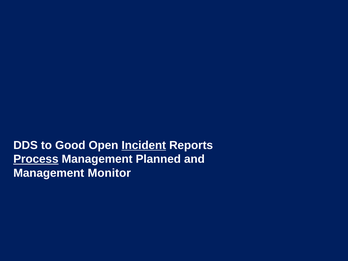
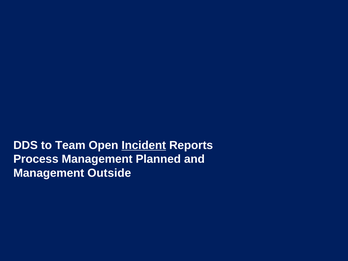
Good: Good -> Team
Process underline: present -> none
Monitor: Monitor -> Outside
